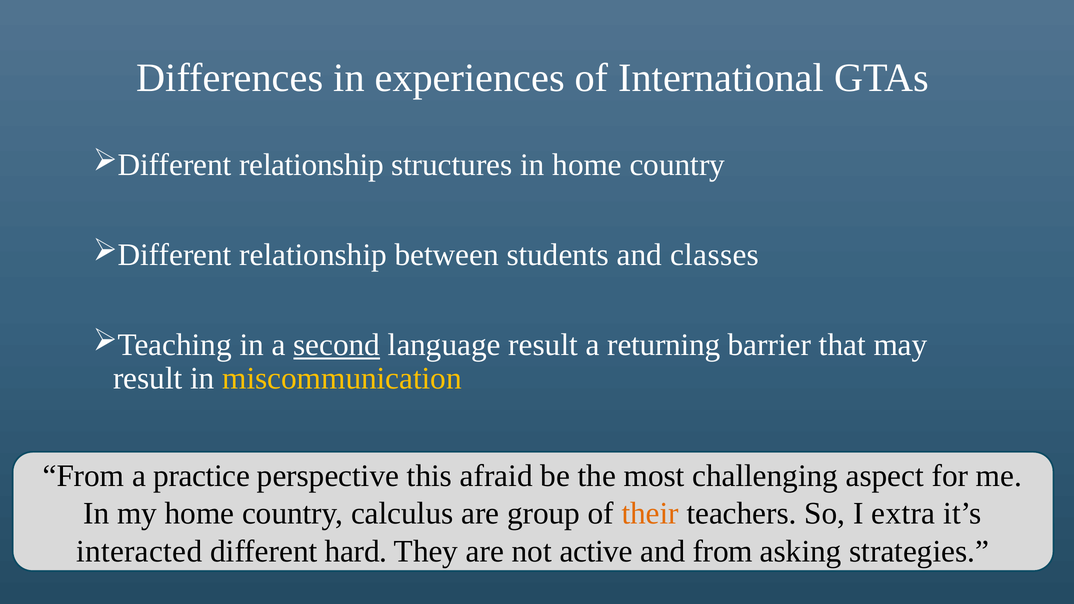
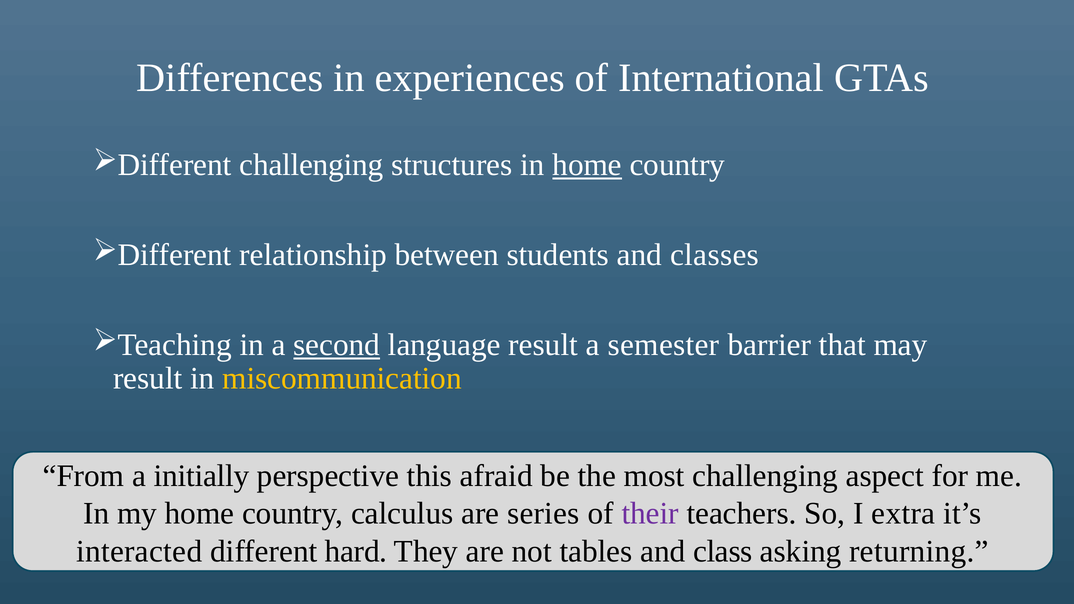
relationship at (312, 165): relationship -> challenging
home at (587, 165) underline: none -> present
returning: returning -> semester
practice: practice -> initially
group: group -> series
their colour: orange -> purple
active: active -> tables
and from: from -> class
strategies: strategies -> returning
